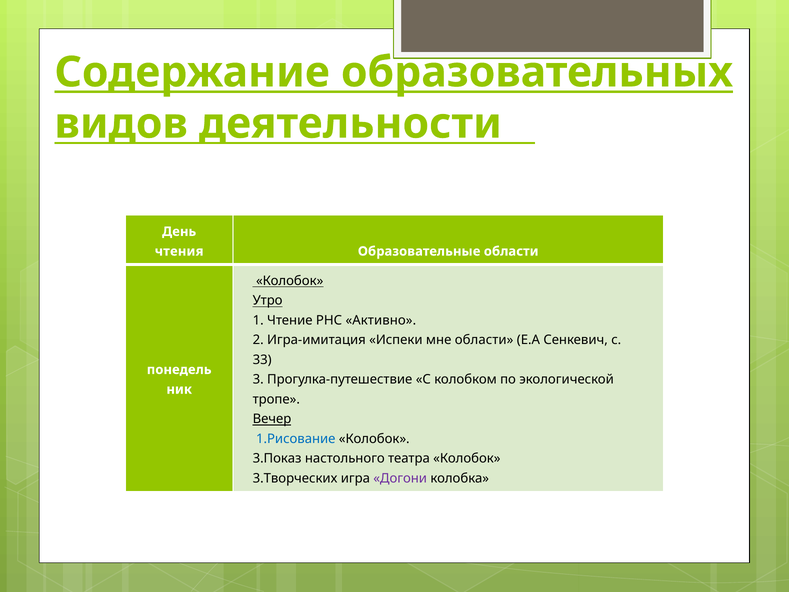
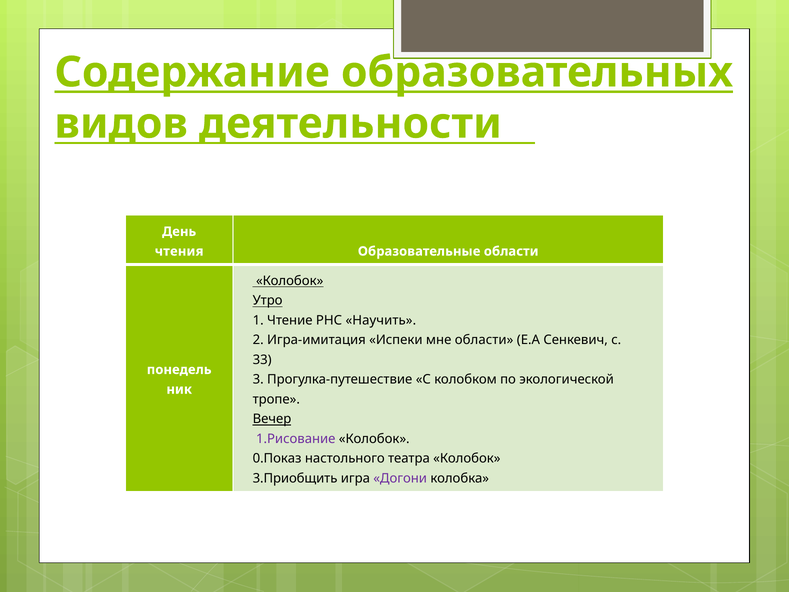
Активно: Активно -> Научить
1.Рисование colour: blue -> purple
3.Показ: 3.Показ -> 0.Показ
3.Творческих: 3.Творческих -> 3.Приобщить
